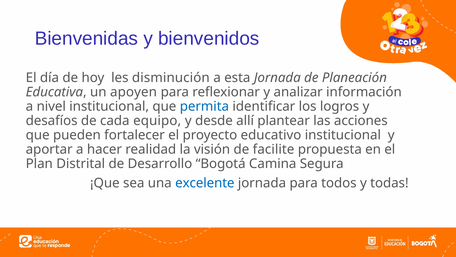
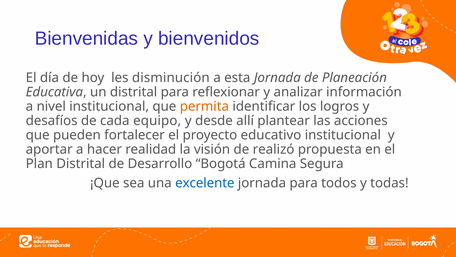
un apoyen: apoyen -> distrital
permita colour: blue -> orange
facilite: facilite -> realizó
